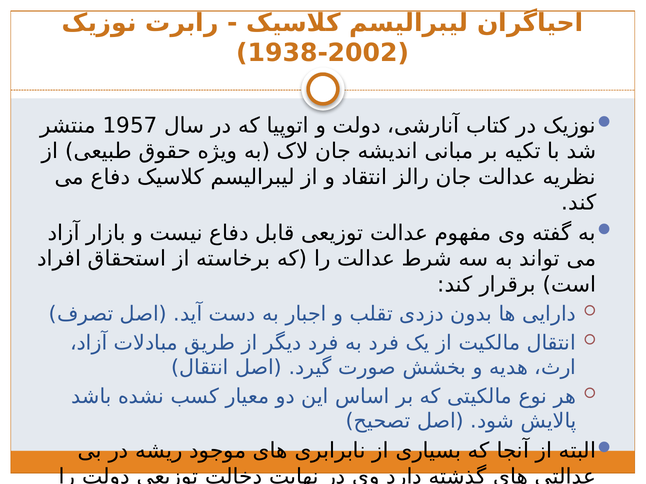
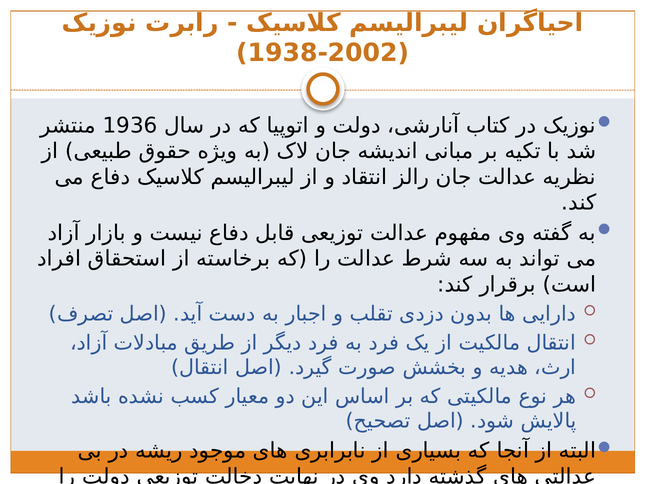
1957: 1957 -> 1936
